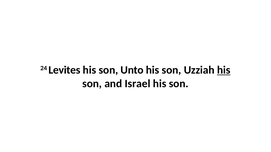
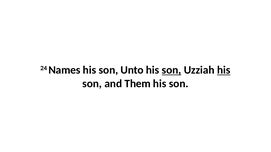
Levites: Levites -> Names
son at (172, 70) underline: none -> present
Israel: Israel -> Them
